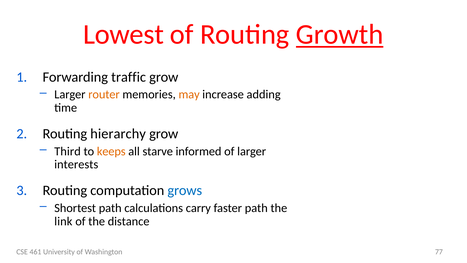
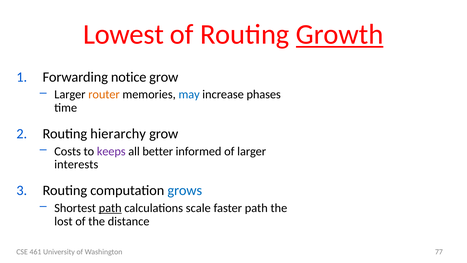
traffic: traffic -> notice
may colour: orange -> blue
adding: adding -> phases
Third: Third -> Costs
keeps colour: orange -> purple
starve: starve -> better
path at (110, 208) underline: none -> present
carry: carry -> scale
link: link -> lost
